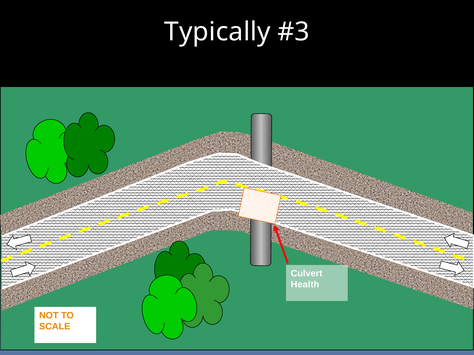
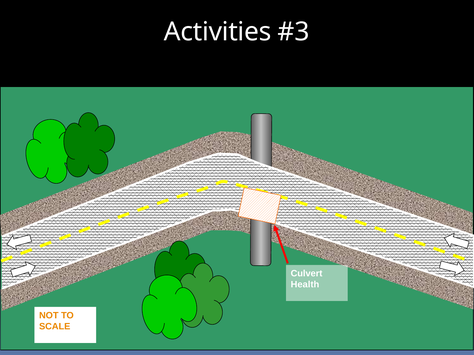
Typically: Typically -> Activities
